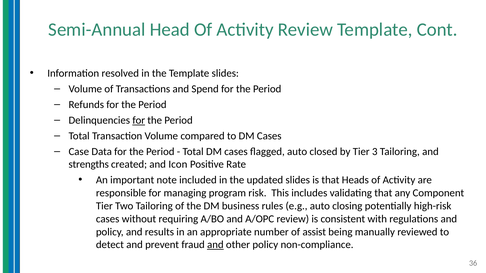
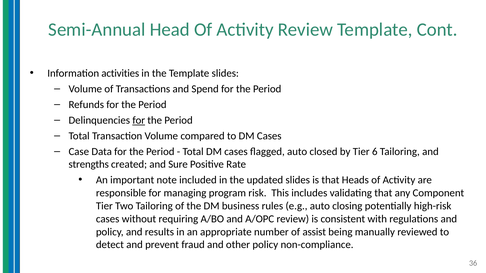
resolved: resolved -> activities
3: 3 -> 6
Icon: Icon -> Sure
and at (215, 245) underline: present -> none
